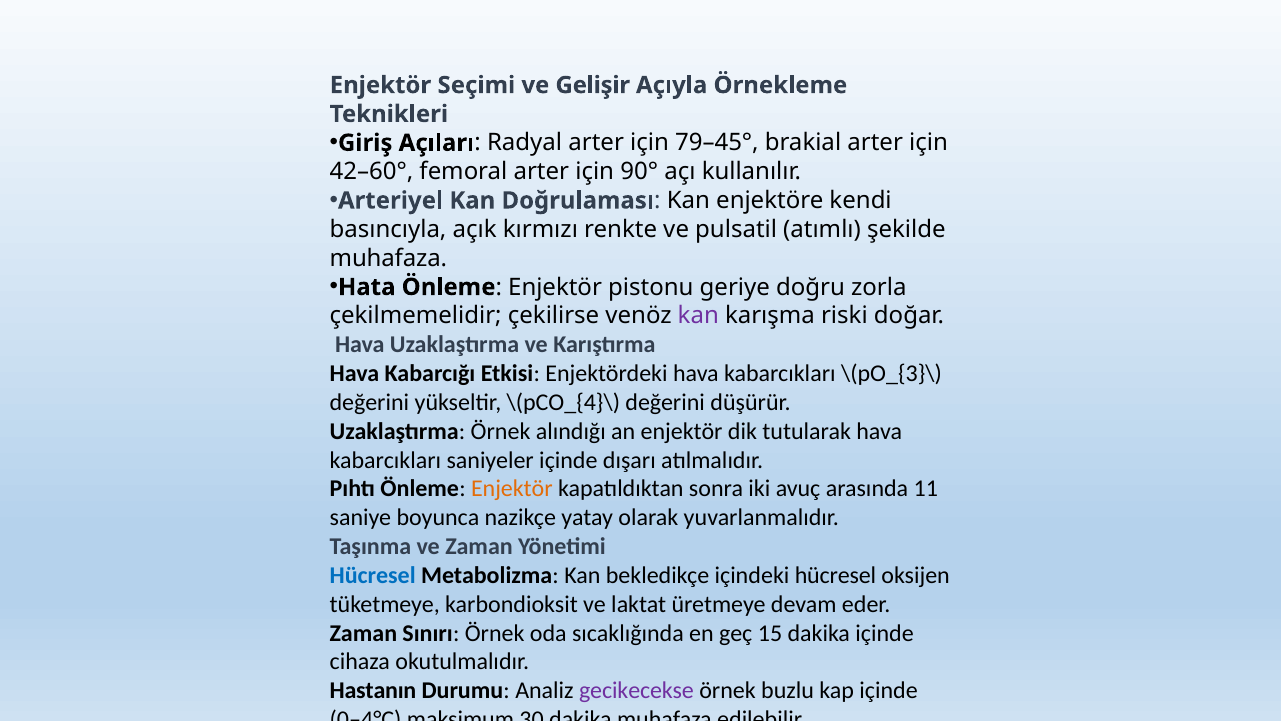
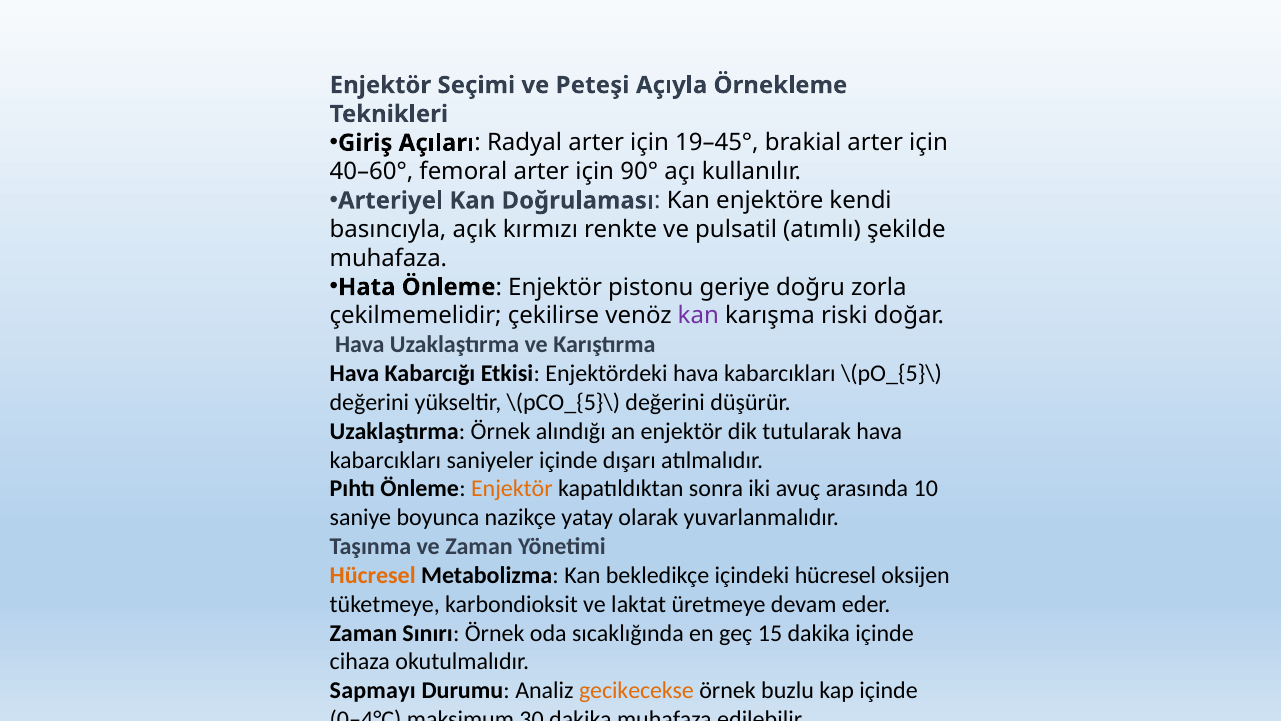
Gelişir: Gelişir -> Peteşi
79–45°: 79–45° -> 19–45°
42–60°: 42–60° -> 40–60°
\(pO_{3}\: \(pO_{3}\ -> \(pO_{5}\
\(pCO_{4}\: \(pCO_{4}\ -> \(pCO_{5}\
11: 11 -> 10
Hücresel at (373, 575) colour: blue -> orange
Hastanın: Hastanın -> Sapmayı
gecikecekse colour: purple -> orange
